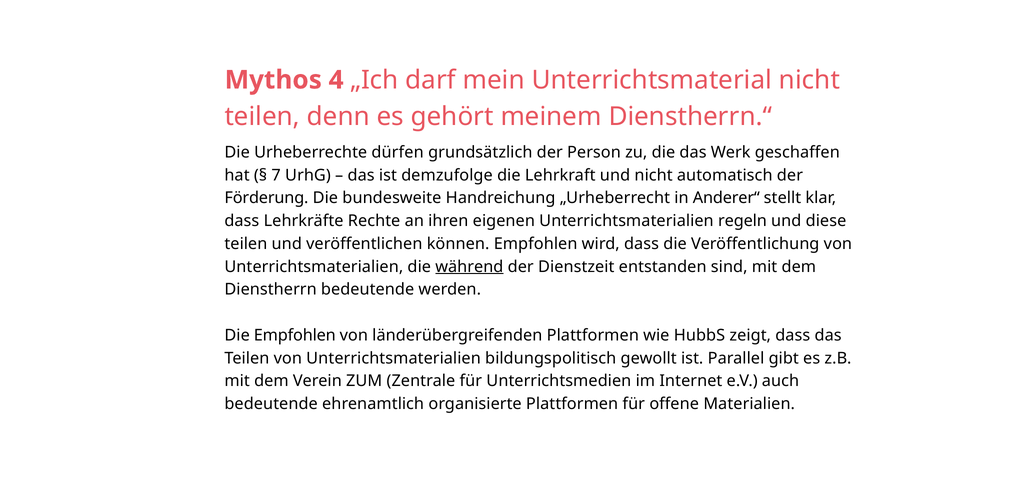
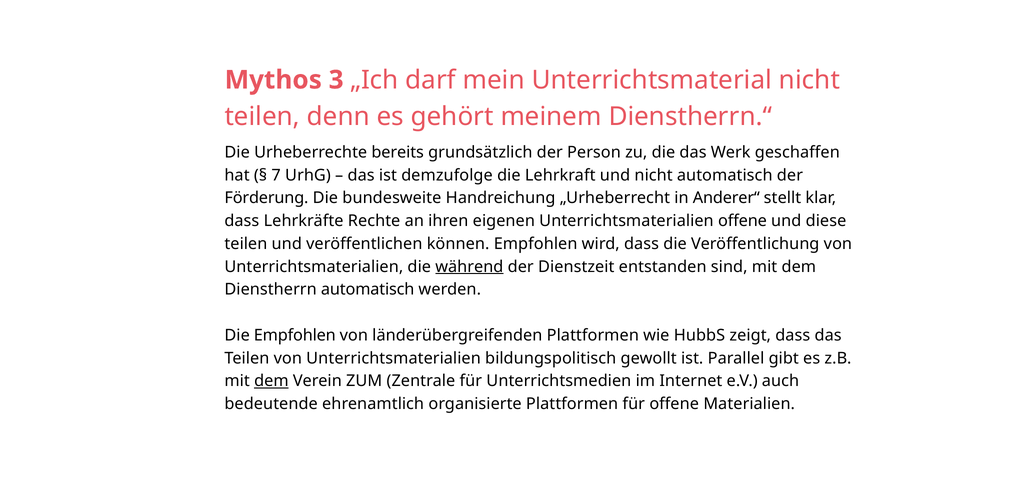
4: 4 -> 3
dürfen: dürfen -> bereits
Unterrichtsmaterialien regeln: regeln -> offene
Dienstherrn bedeutende: bedeutende -> automatisch
dem at (271, 381) underline: none -> present
